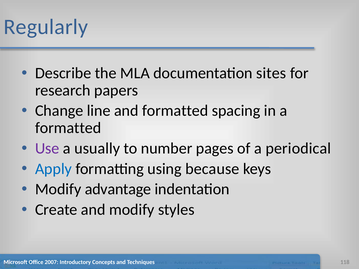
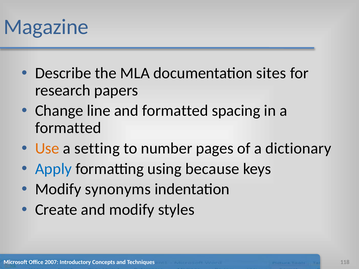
Regularly: Regularly -> Magazine
Use colour: purple -> orange
usually: usually -> setting
periodical: periodical -> dictionary
advantage: advantage -> synonyms
